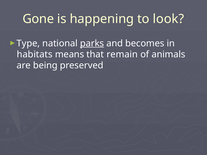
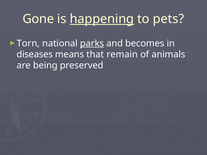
happening underline: none -> present
look: look -> pets
Type: Type -> Torn
habitats: habitats -> diseases
